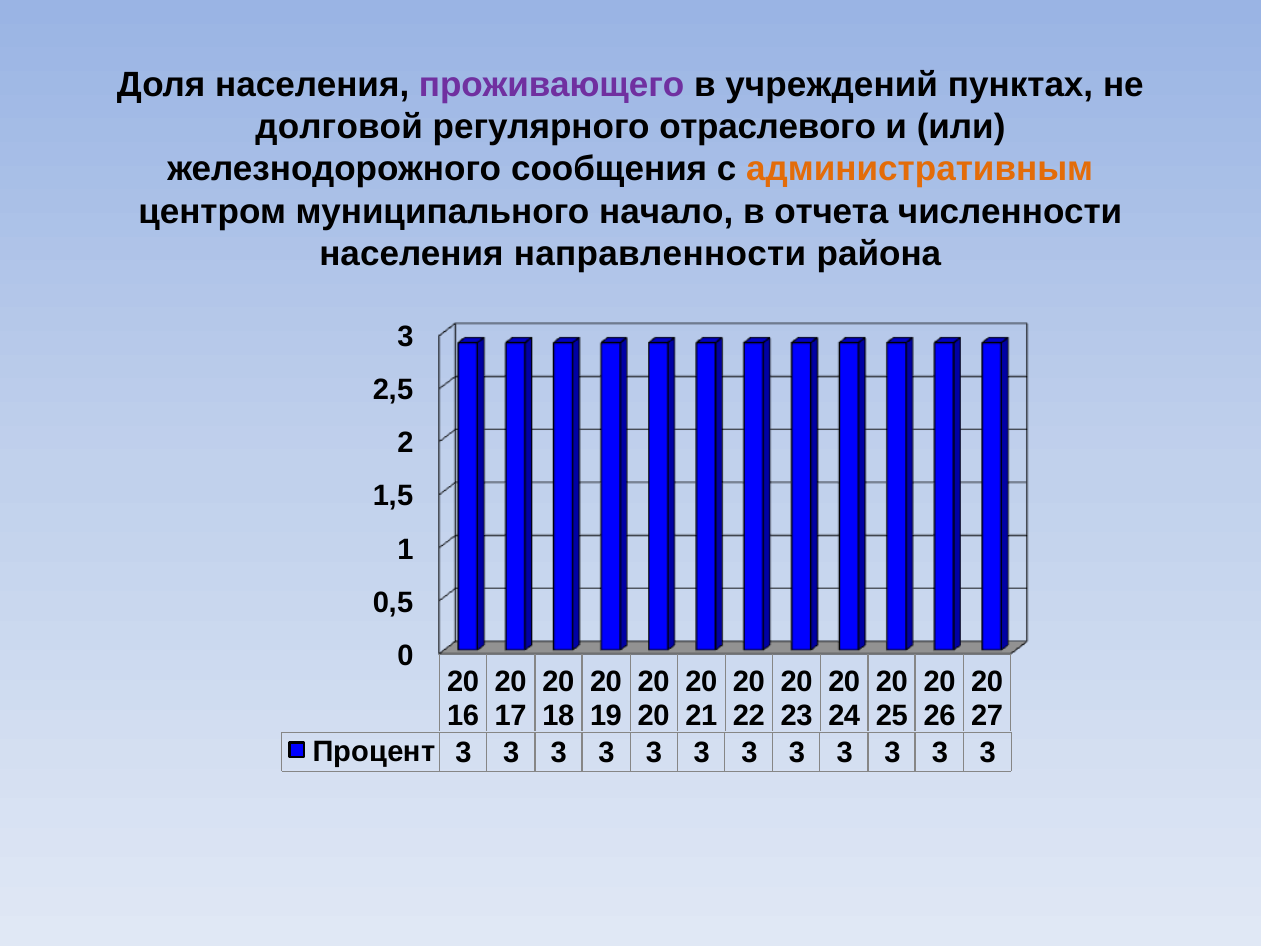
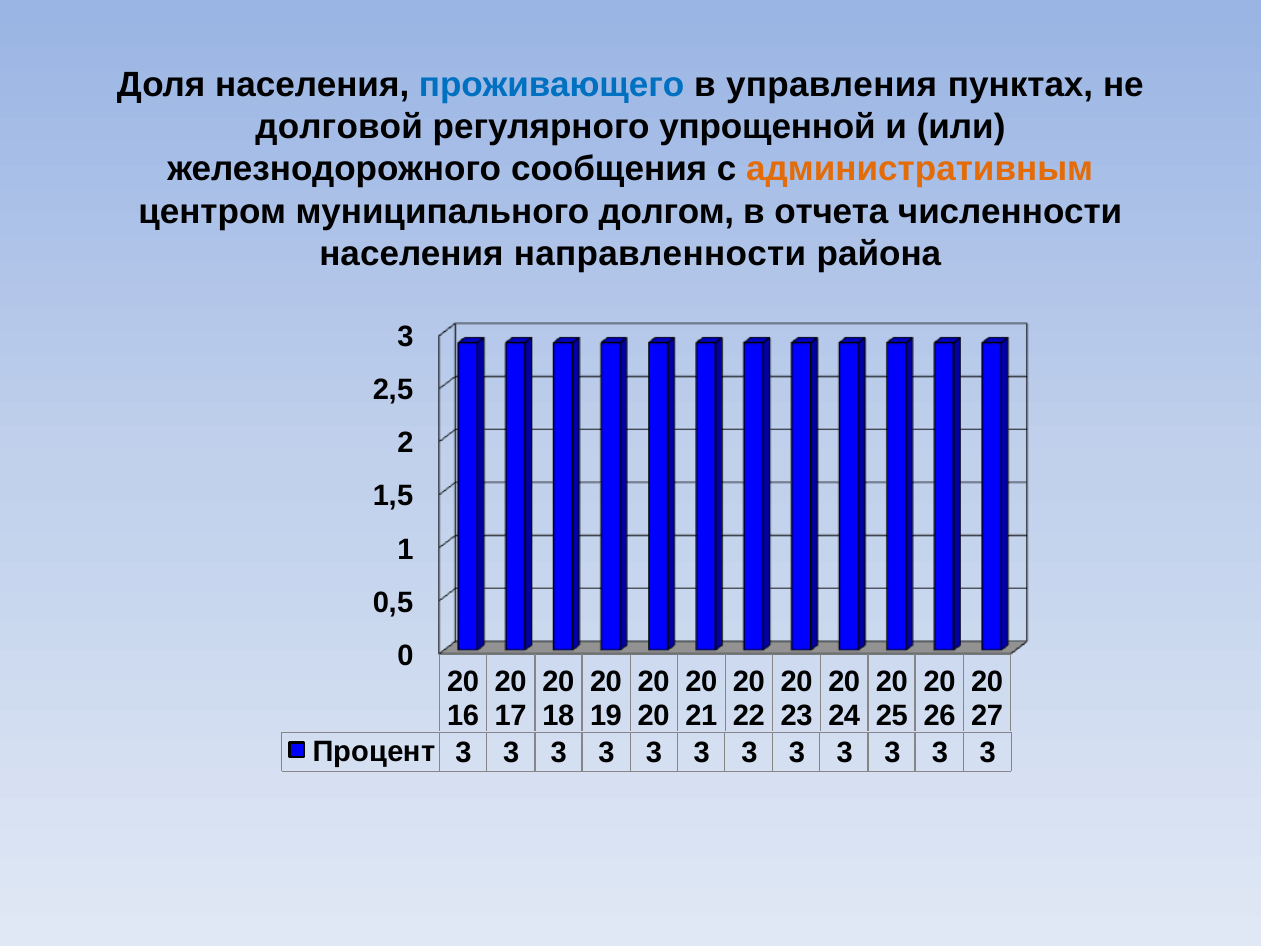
проживающего colour: purple -> blue
учреждений: учреждений -> управления
отраслевого: отраслевого -> упрощенной
начало: начало -> долгом
